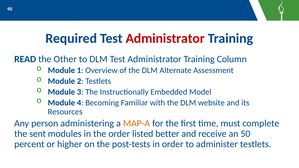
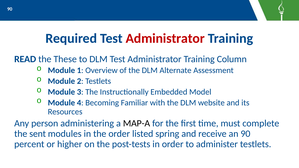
Other: Other -> These
MAP-A colour: orange -> black
better: better -> spring
an 50: 50 -> 90
